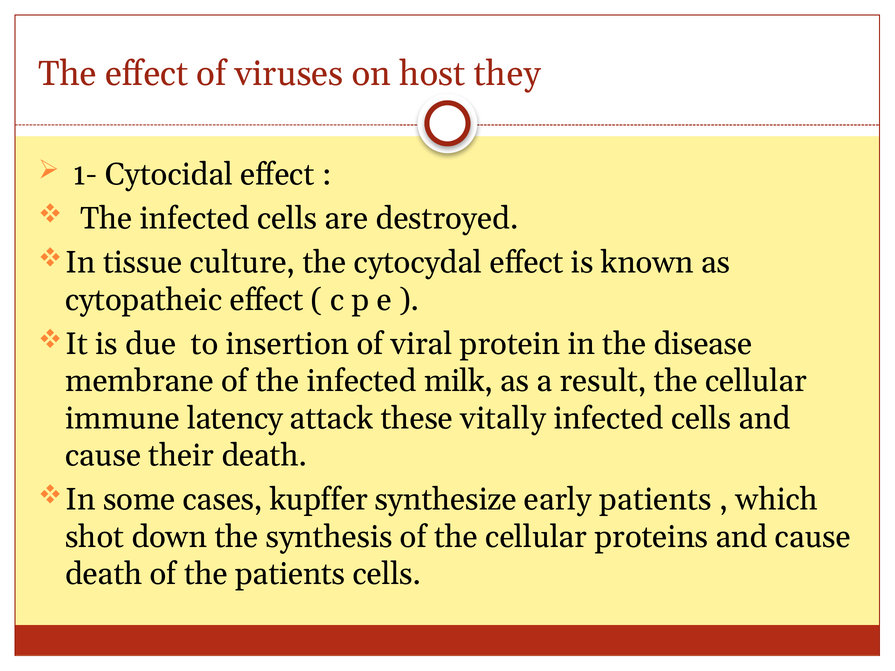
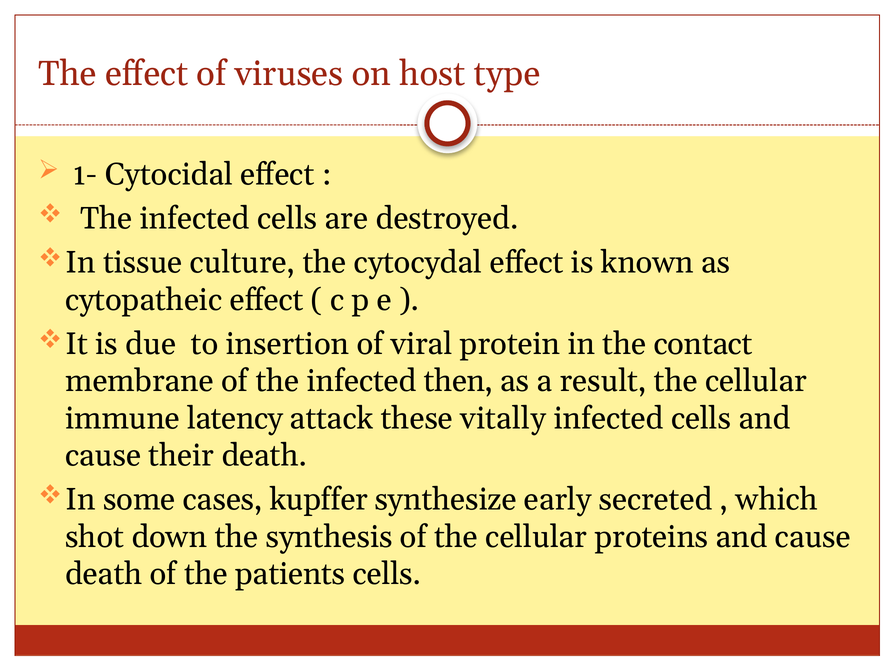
they: they -> type
disease: disease -> contact
milk: milk -> then
early patients: patients -> secreted
